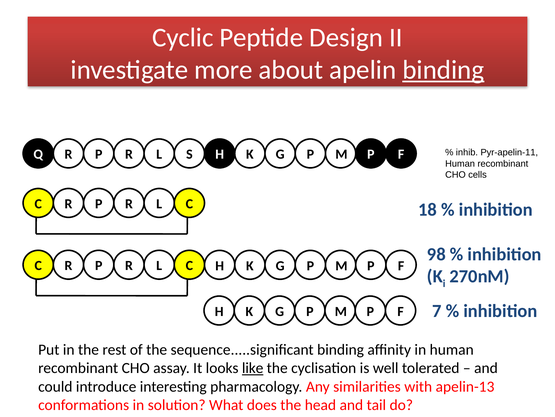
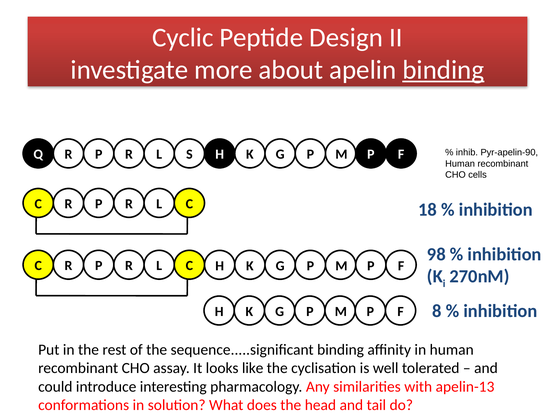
Pyr-apelin-11: Pyr-apelin-11 -> Pyr-apelin-90
7: 7 -> 8
like underline: present -> none
